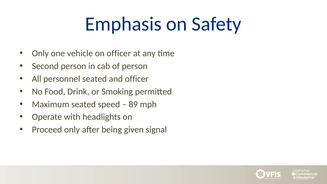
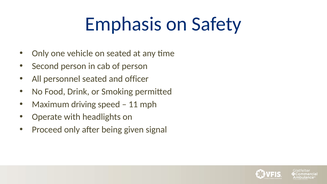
on officer: officer -> seated
Maximum seated: seated -> driving
89: 89 -> 11
